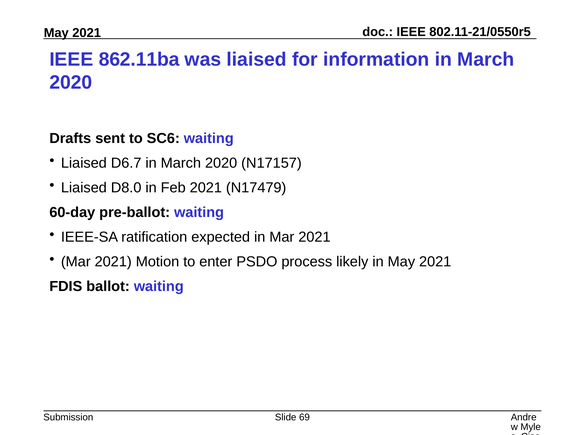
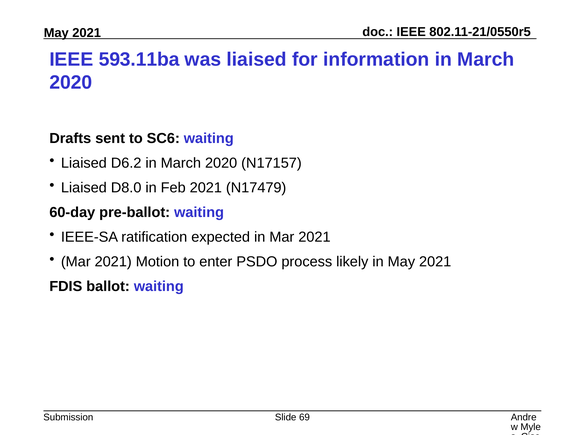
862.11ba: 862.11ba -> 593.11ba
D6.7: D6.7 -> D6.2
